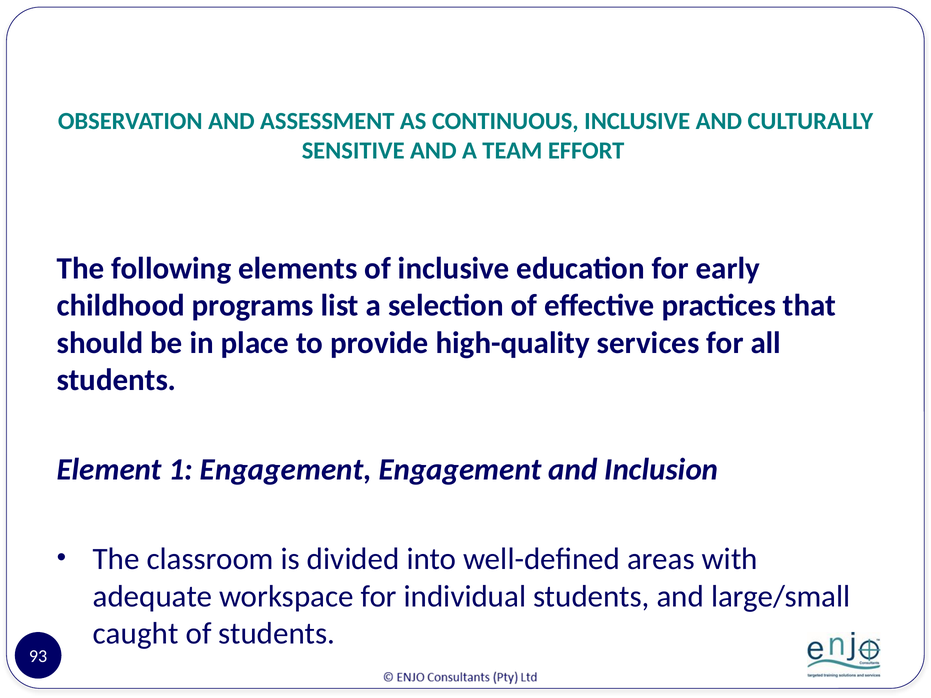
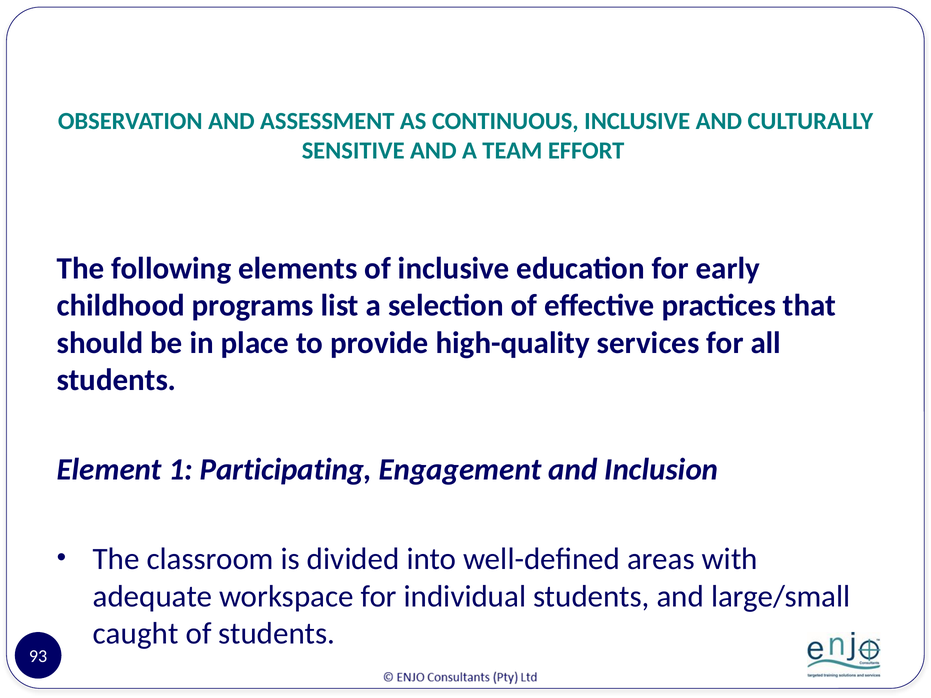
1 Engagement: Engagement -> Participating
